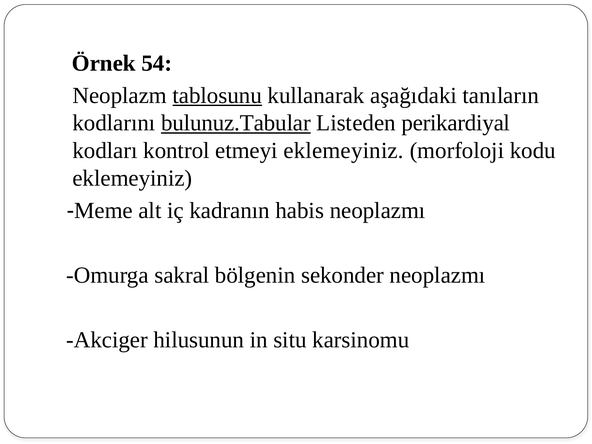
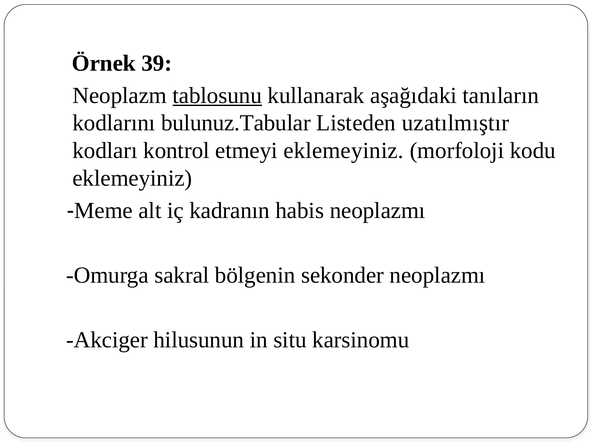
54: 54 -> 39
bulunuz.Tabular underline: present -> none
perikardiyal: perikardiyal -> uzatılmıştır
